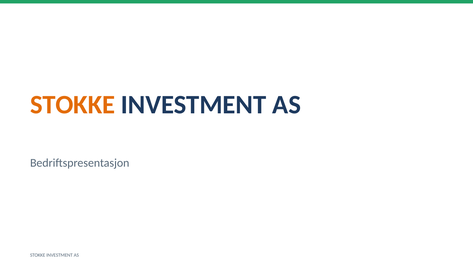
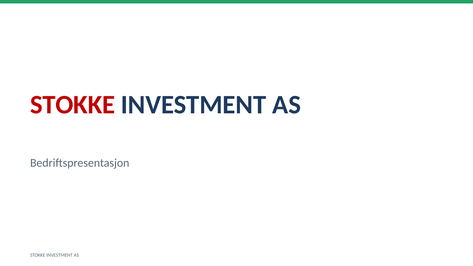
STOKKE at (73, 105) colour: orange -> red
